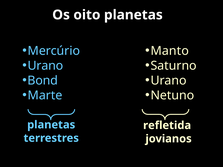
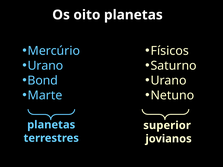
Manto: Manto -> Físicos
refletida: refletida -> superior
